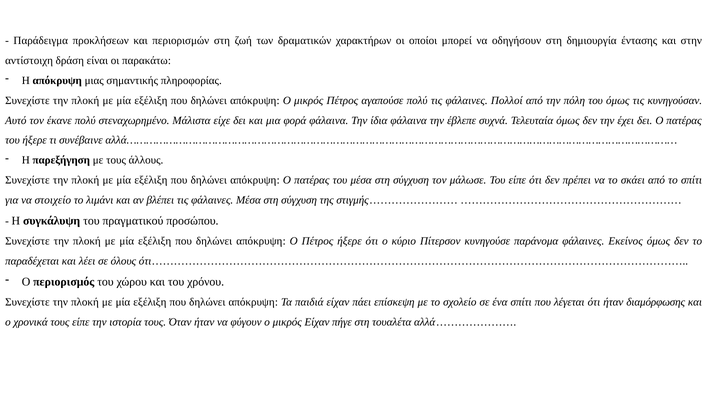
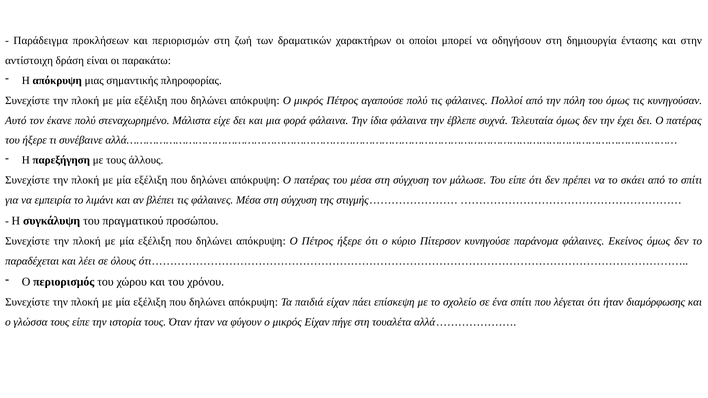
στοιχείο: στοιχείο -> εμπειρία
χρονικά: χρονικά -> γλώσσα
